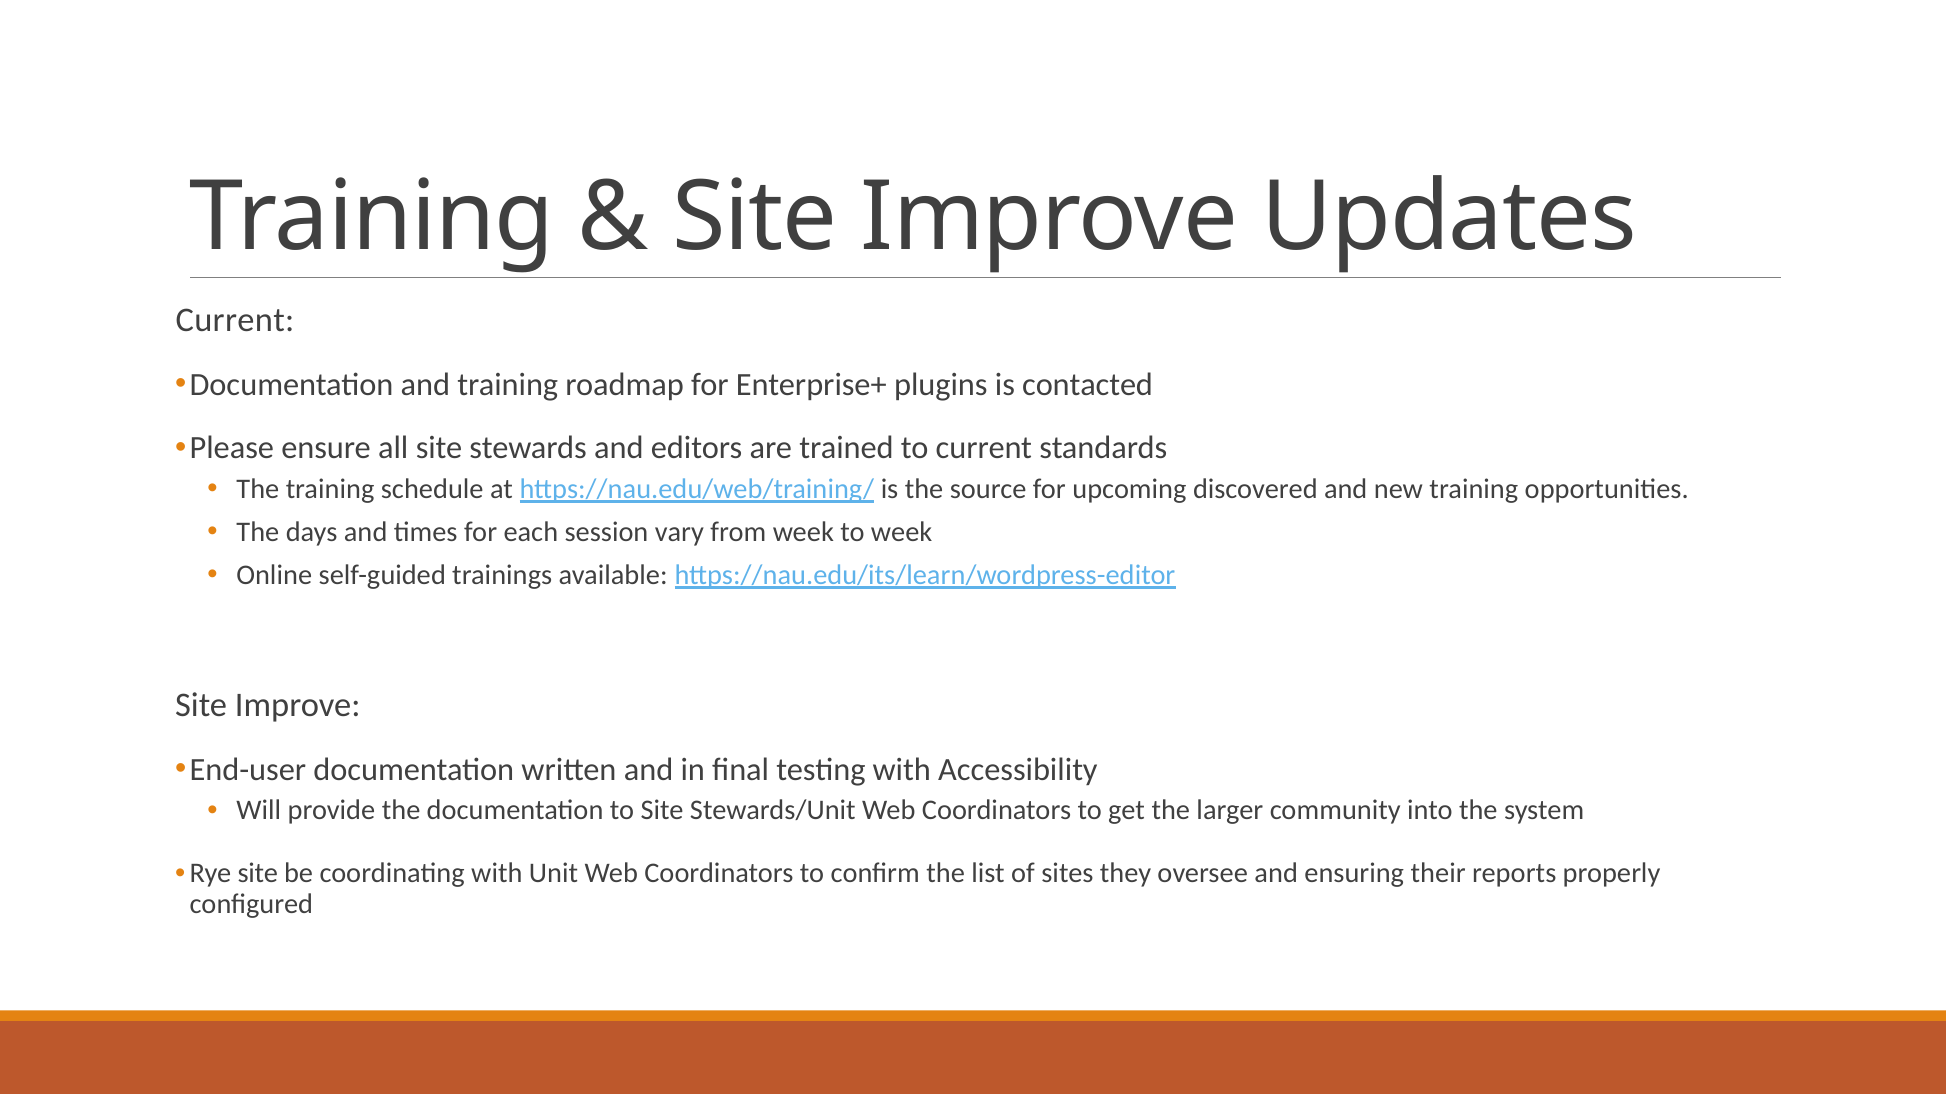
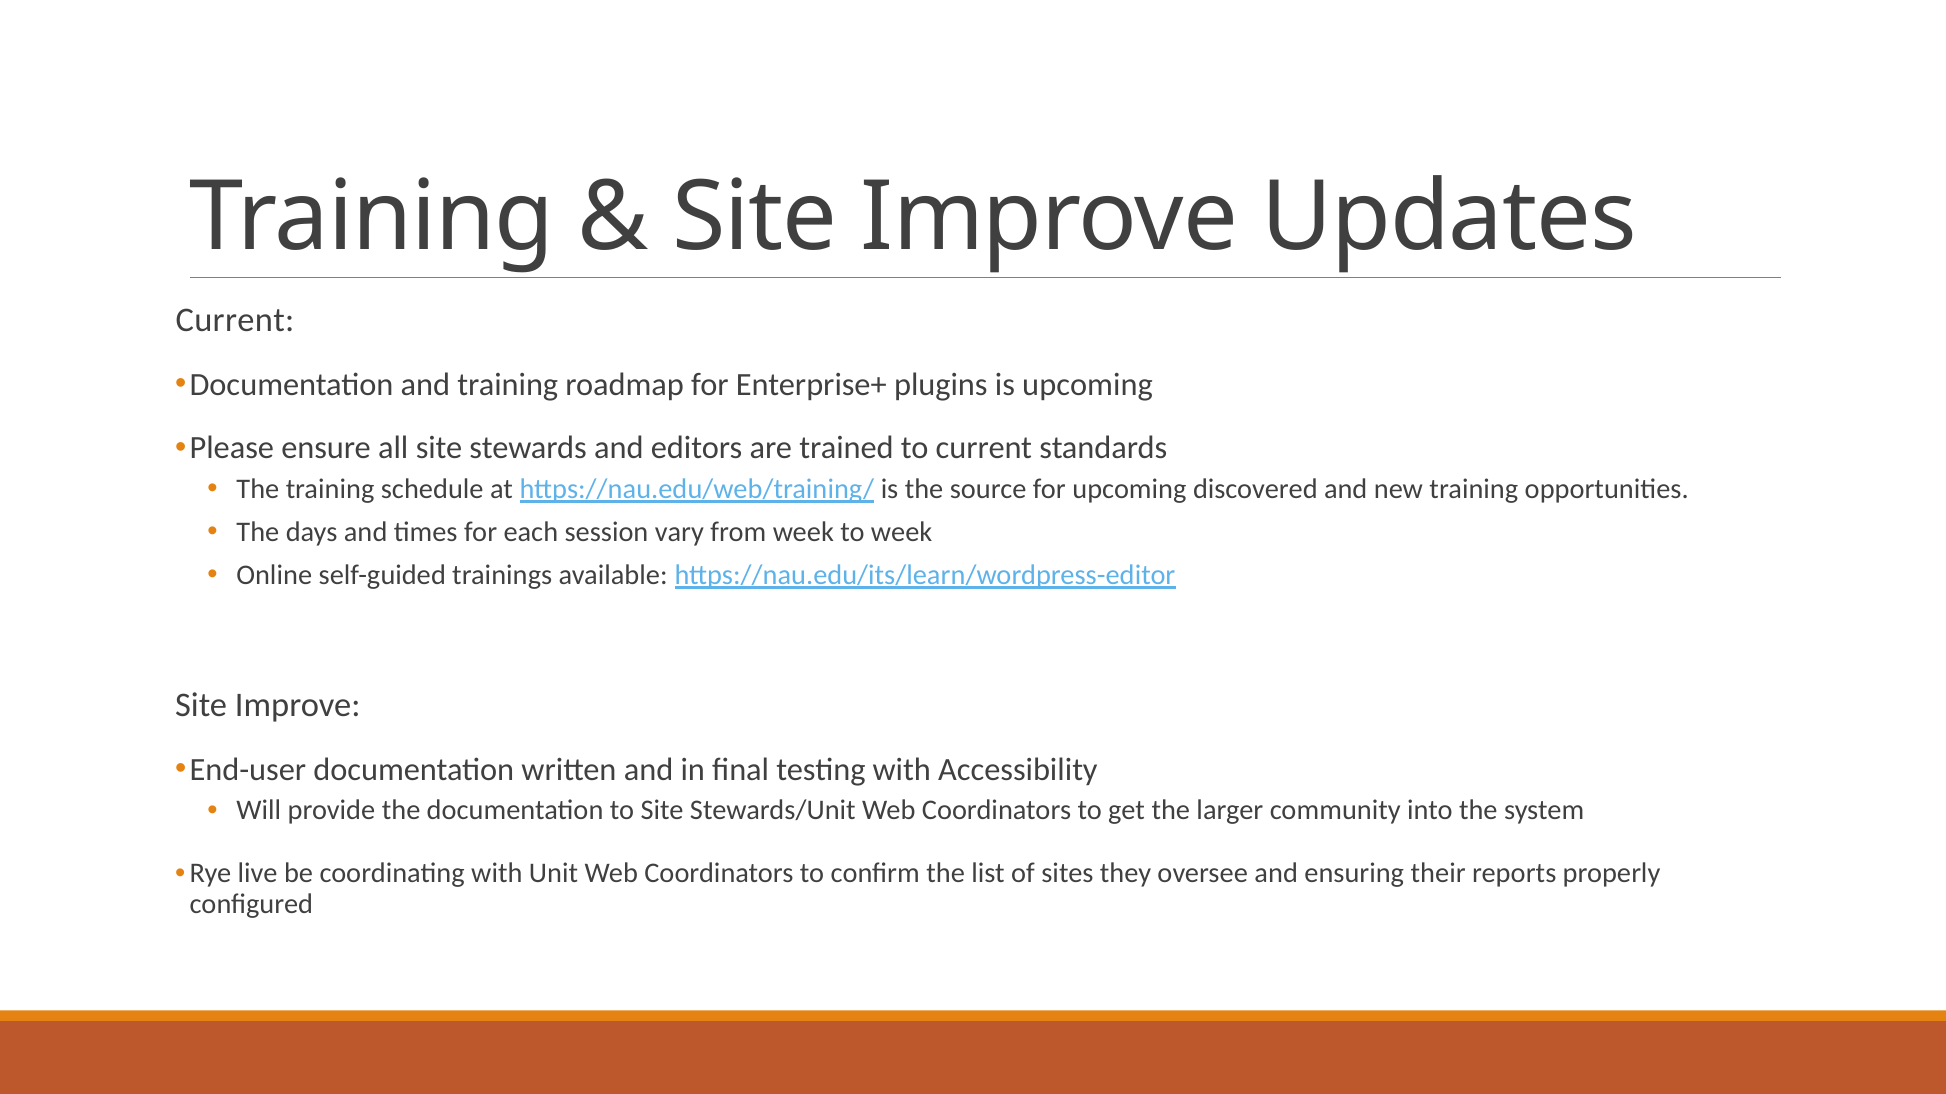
is contacted: contacted -> upcoming
Rye site: site -> live
